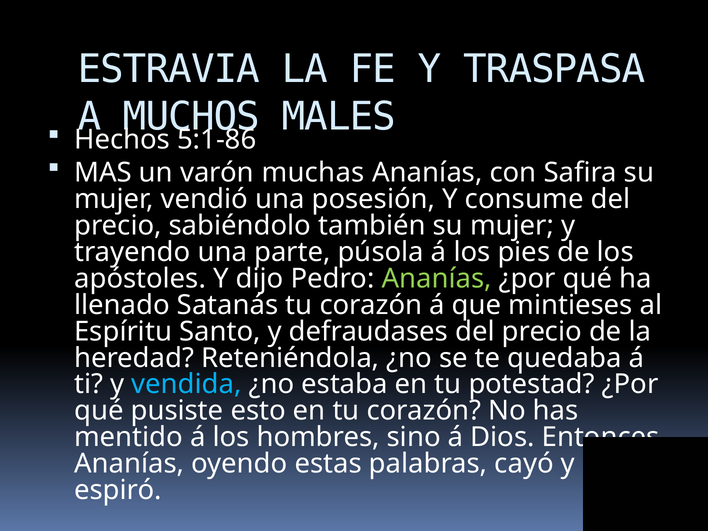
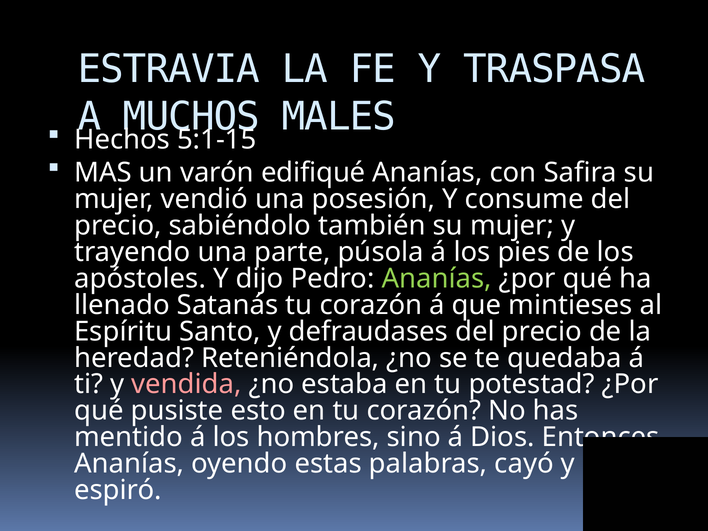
5:1-86: 5:1-86 -> 5:1-15
muchas: muchas -> edifiqué
vendida colour: light blue -> pink
